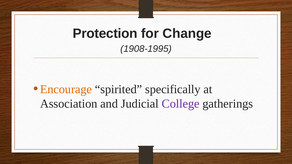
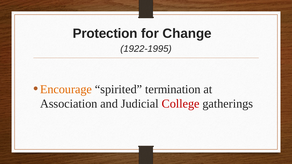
1908-1995: 1908-1995 -> 1922-1995
specifically: specifically -> termination
College colour: purple -> red
